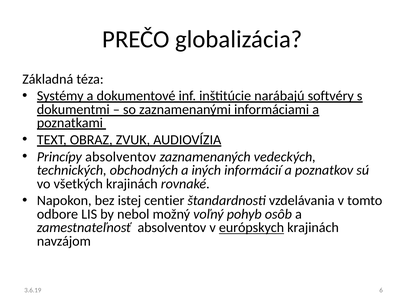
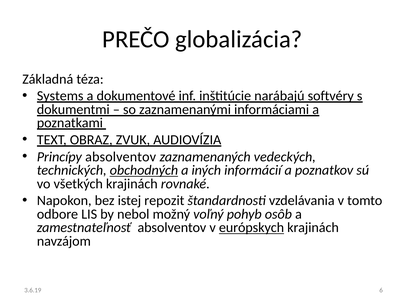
Systémy: Systémy -> Systems
obchodných underline: none -> present
centier: centier -> repozit
